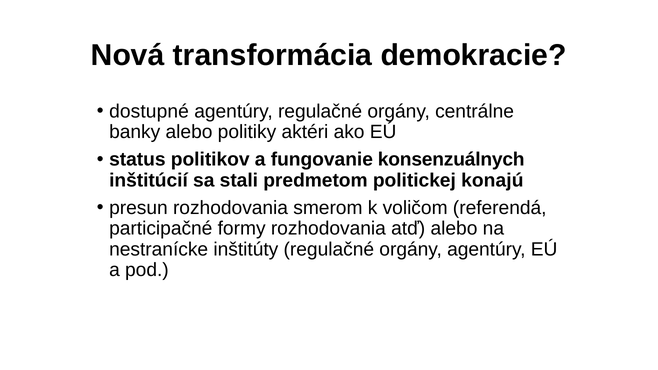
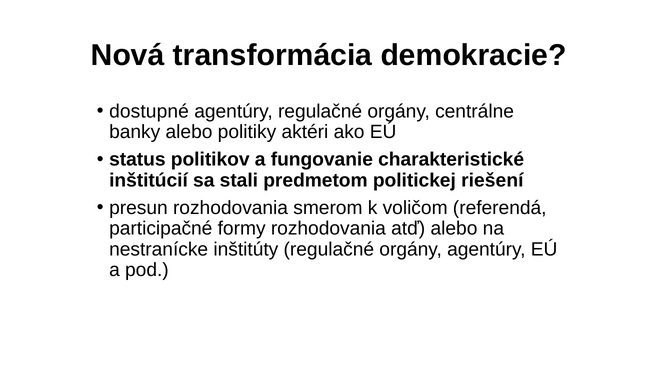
konsenzuálnych: konsenzuálnych -> charakteristické
konajú: konajú -> riešení
